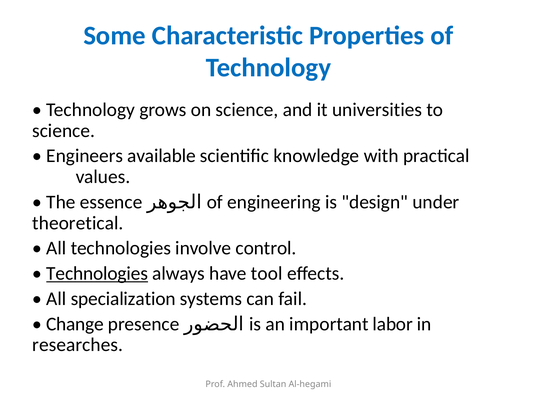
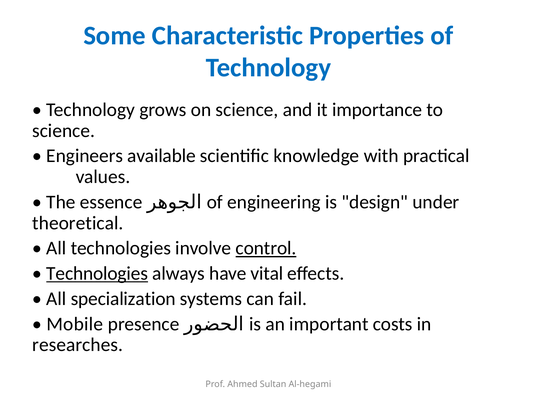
universities: universities -> importance
control underline: none -> present
tool: tool -> vital
Change: Change -> Mobile
labor: labor -> costs
